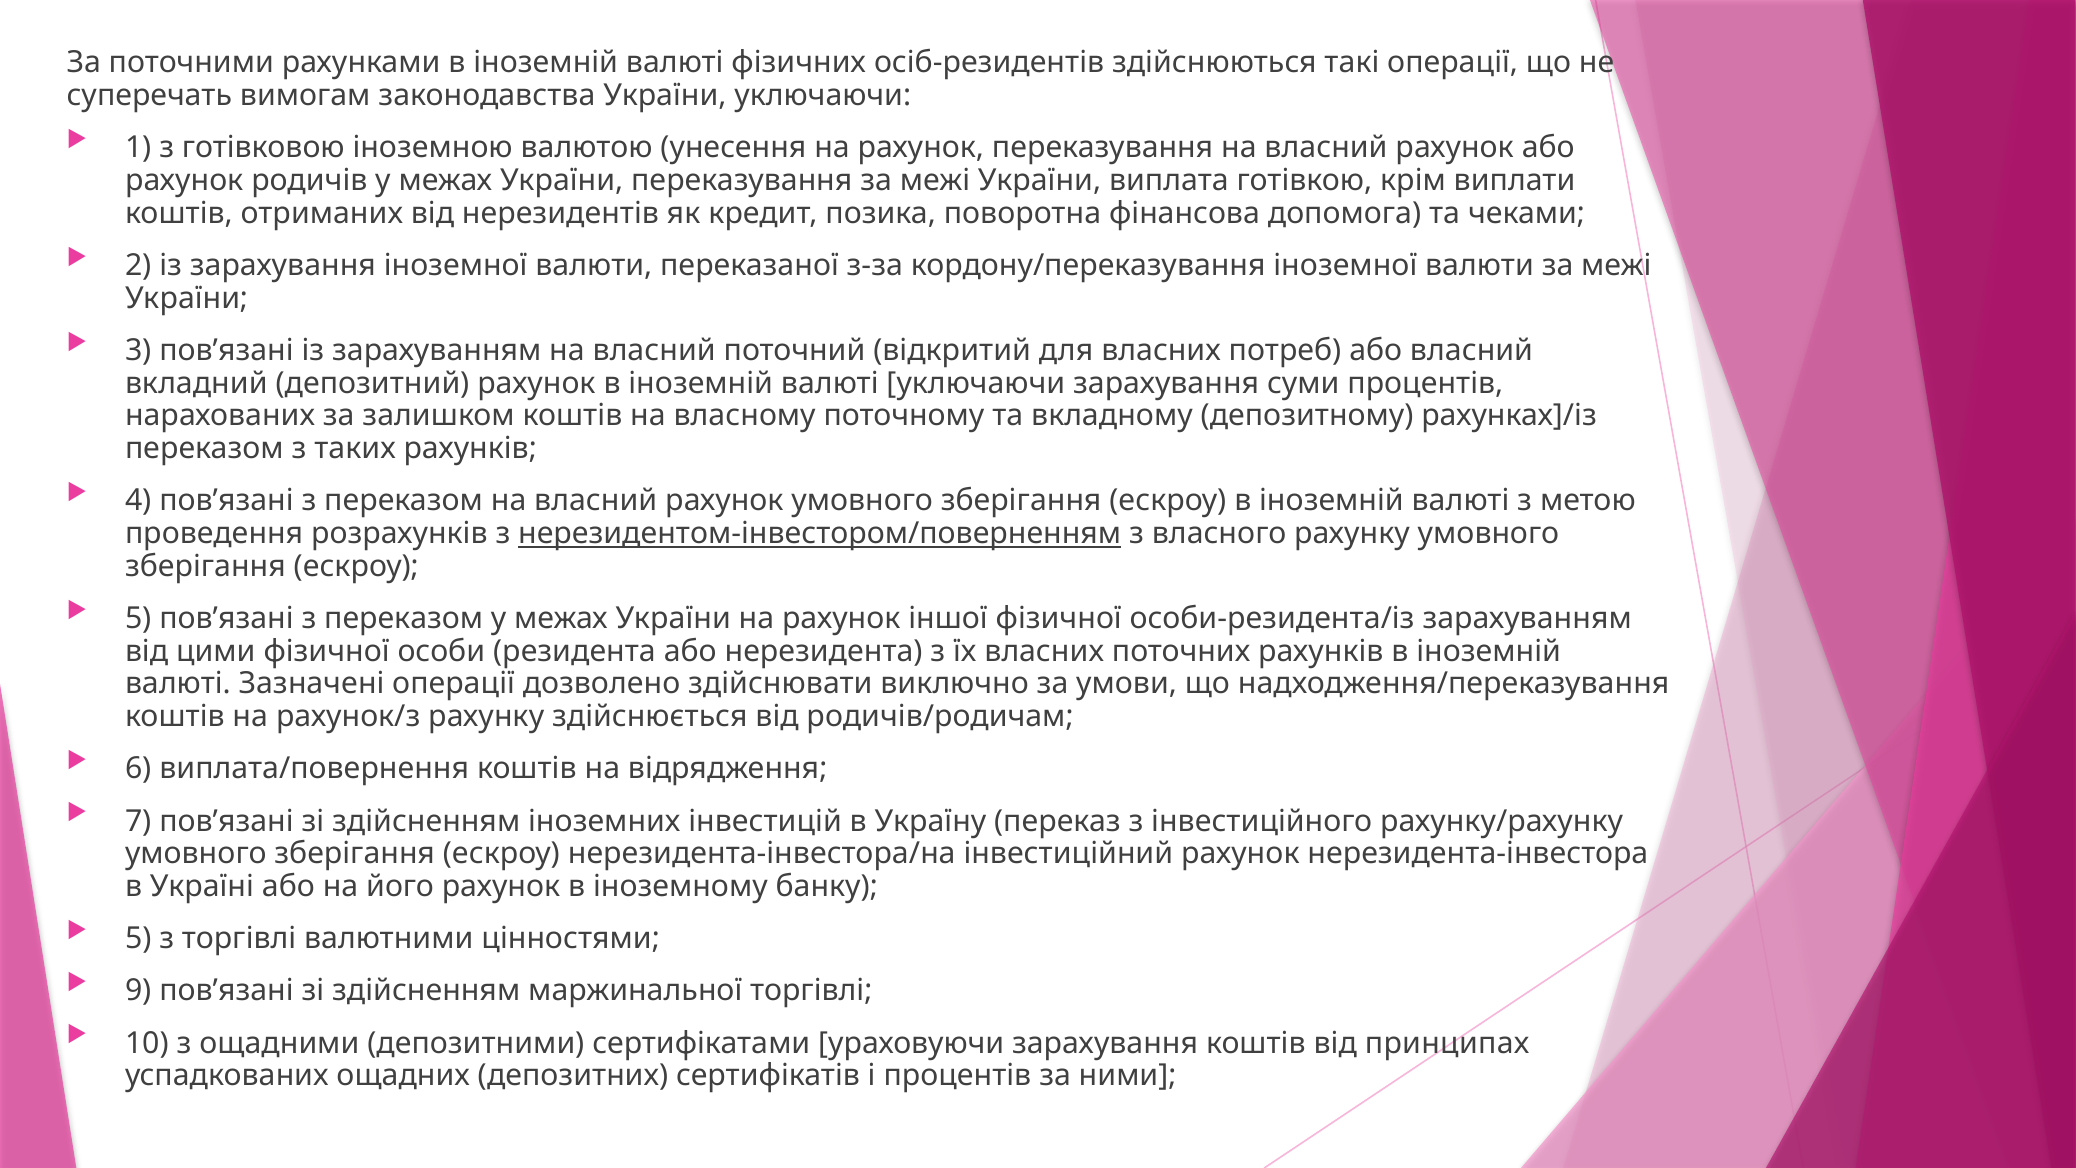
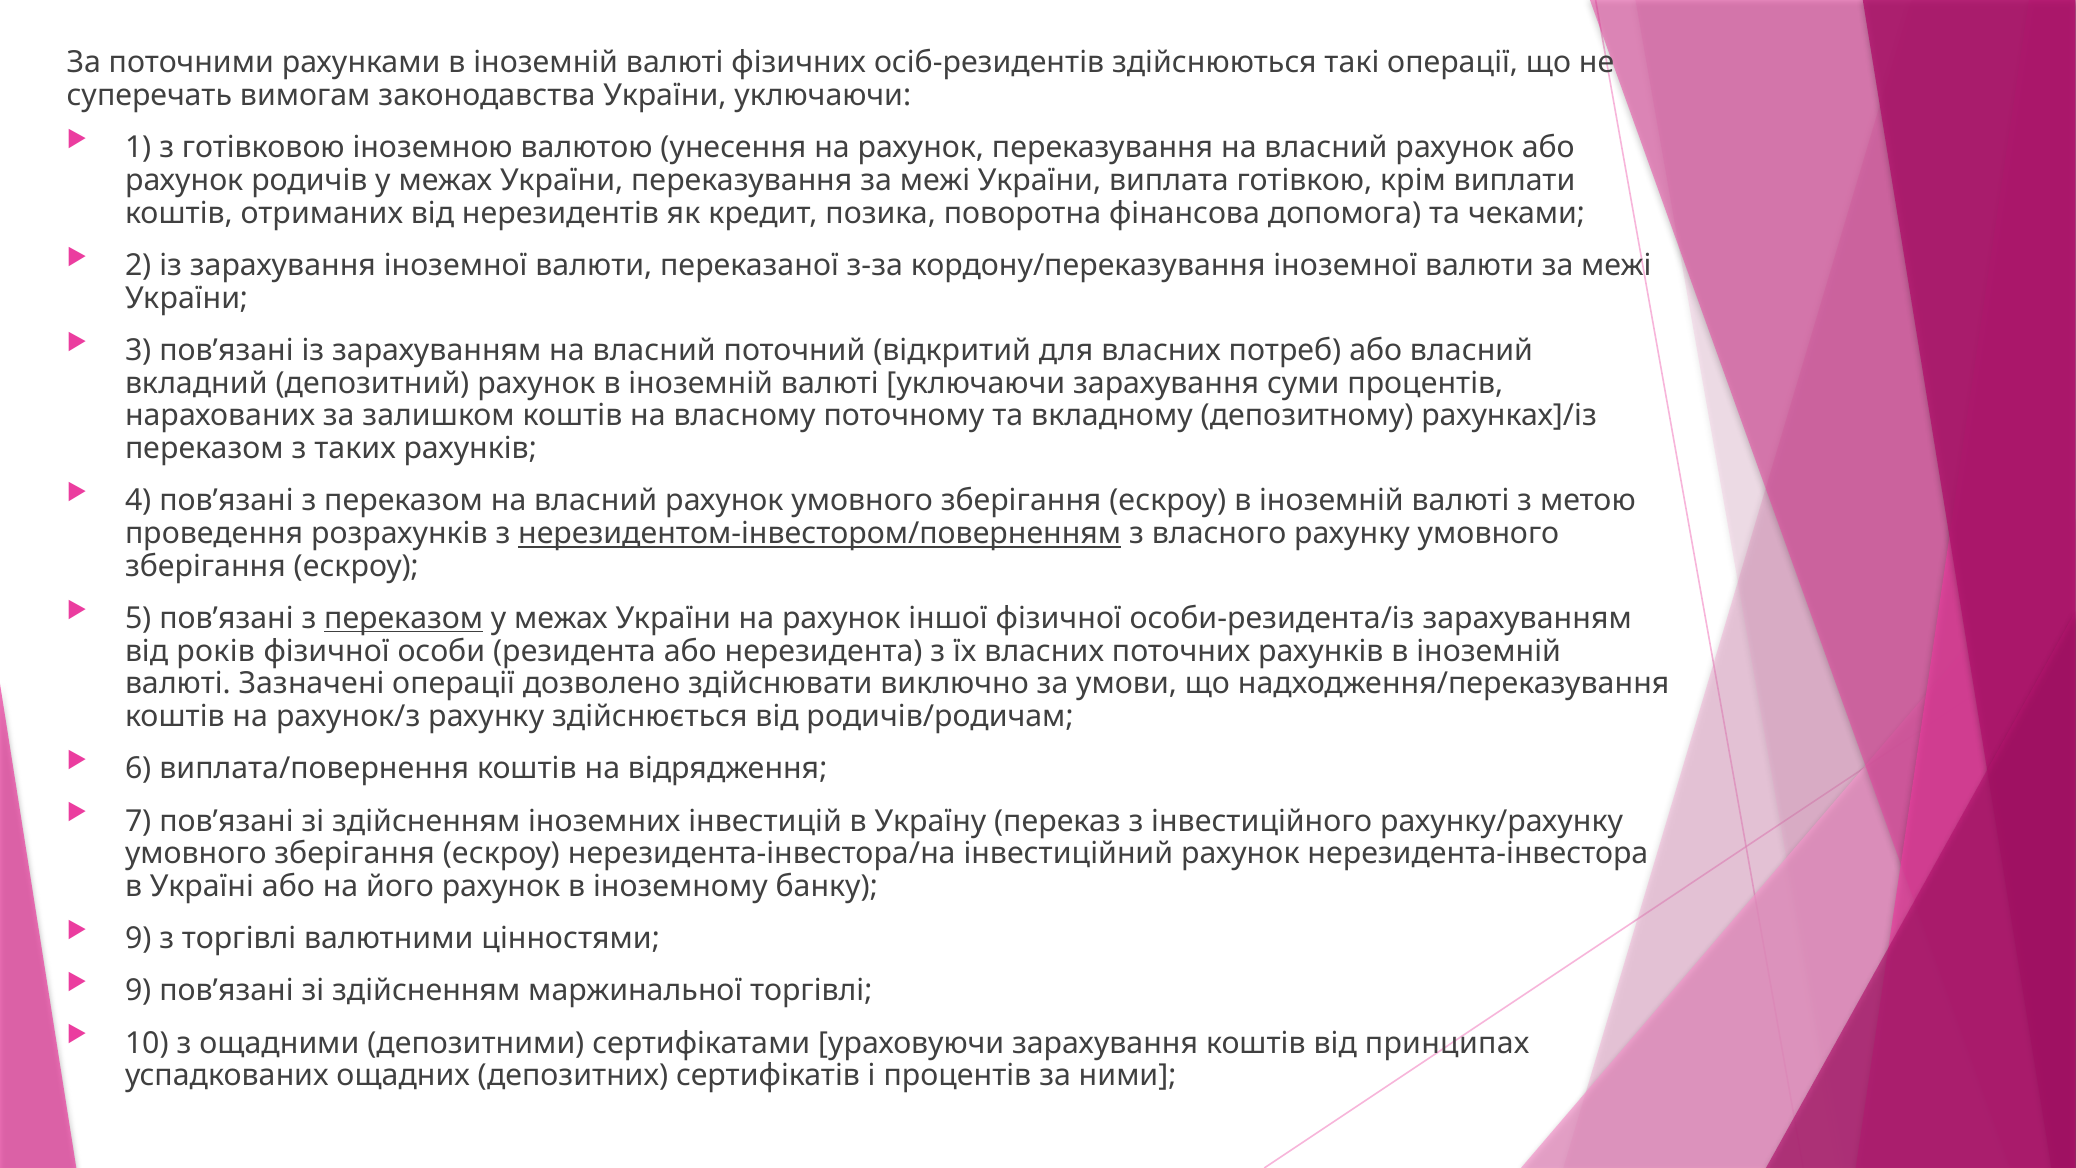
переказом at (404, 618) underline: none -> present
цими: цими -> років
5 at (138, 939): 5 -> 9
